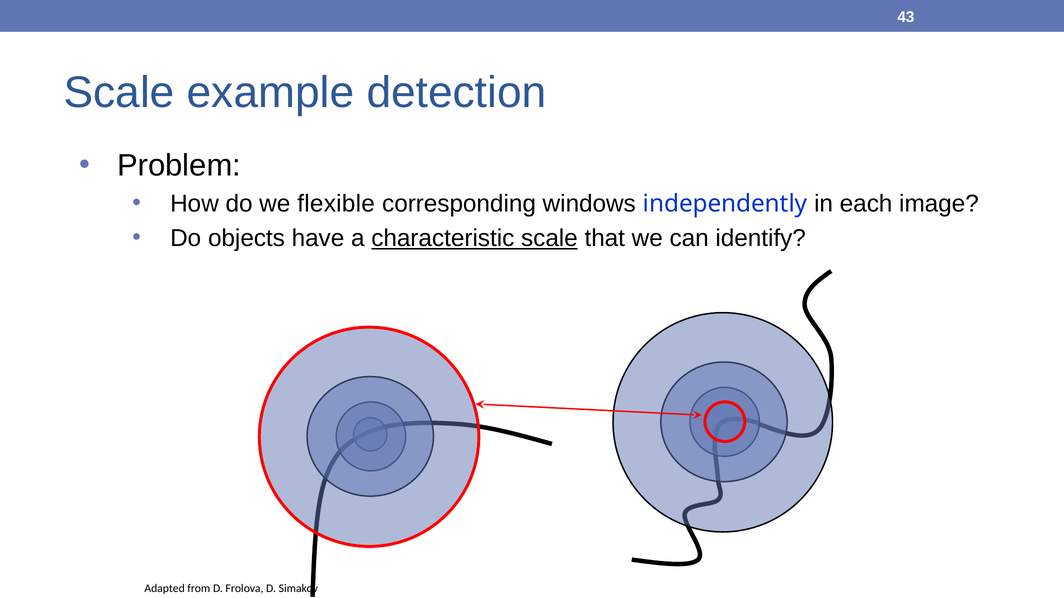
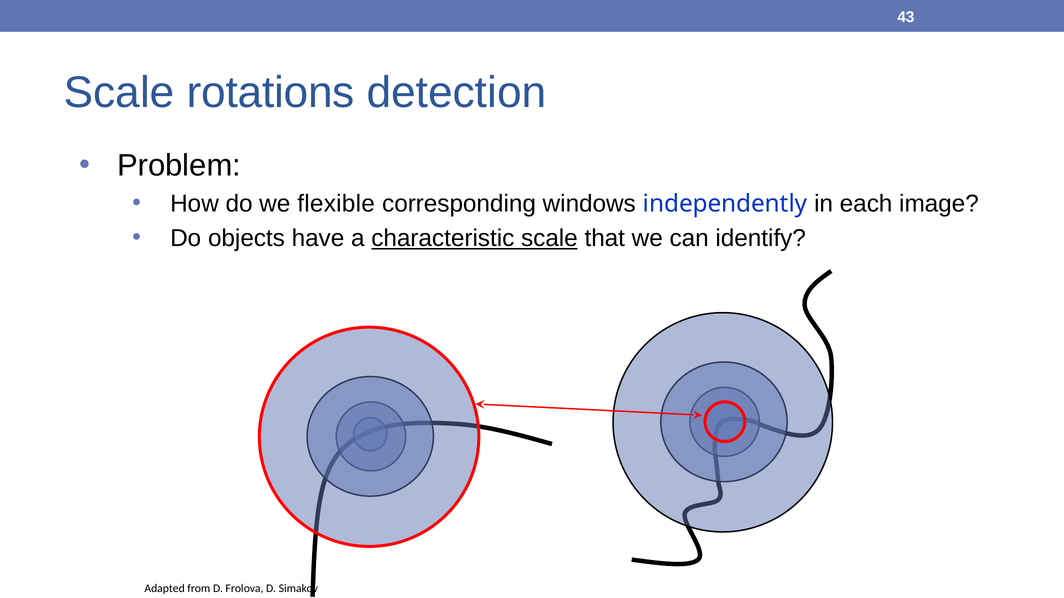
example: example -> rotations
